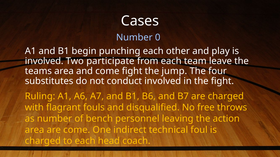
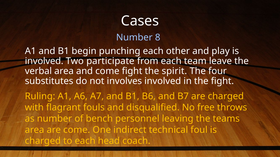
0: 0 -> 8
teams: teams -> verbal
jump: jump -> spirit
conduct: conduct -> involves
action: action -> teams
